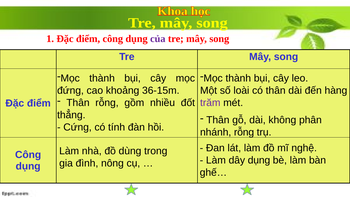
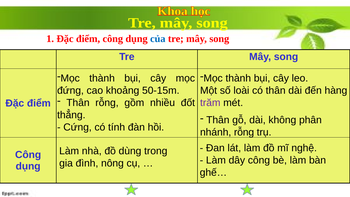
của colour: purple -> blue
36-15m: 36-15m -> 50-15m
dây dụng: dụng -> công
